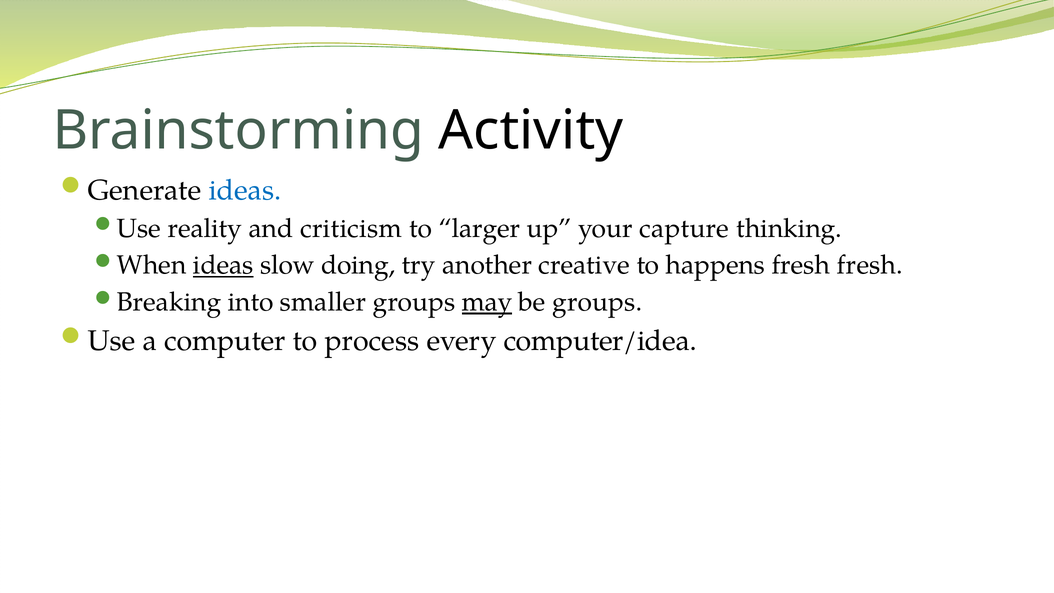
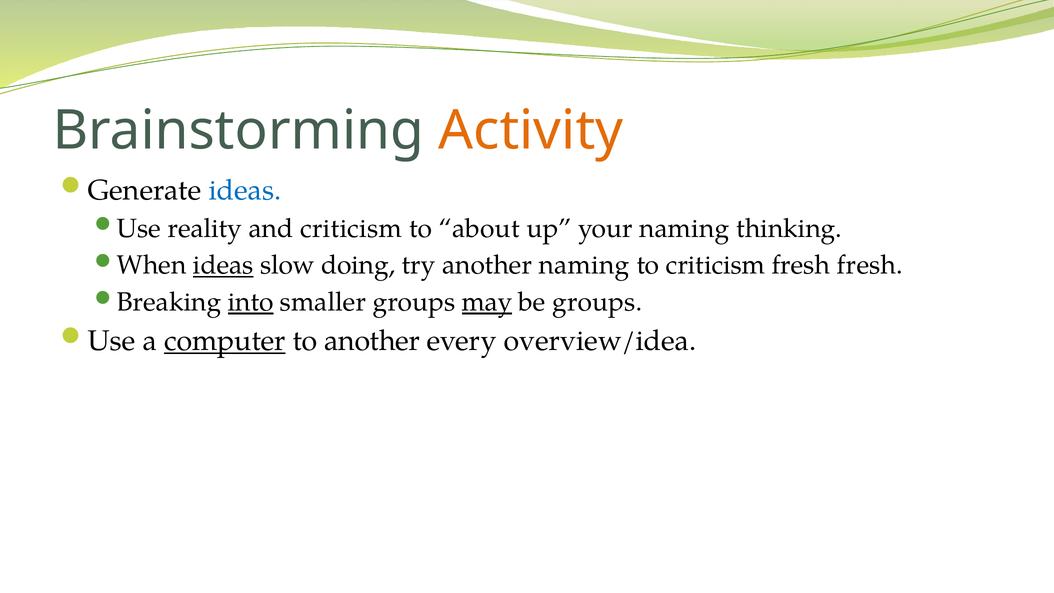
Activity colour: black -> orange
larger: larger -> about
your capture: capture -> naming
another creative: creative -> naming
to happens: happens -> criticism
into underline: none -> present
computer underline: none -> present
to process: process -> another
computer/idea: computer/idea -> overview/idea
